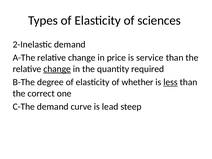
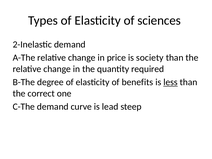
service: service -> society
change at (57, 69) underline: present -> none
whether: whether -> benefits
